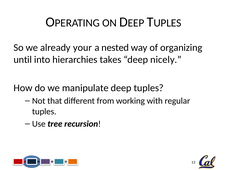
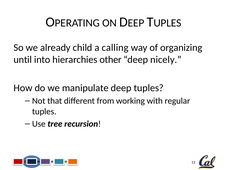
your: your -> child
nested: nested -> calling
takes: takes -> other
